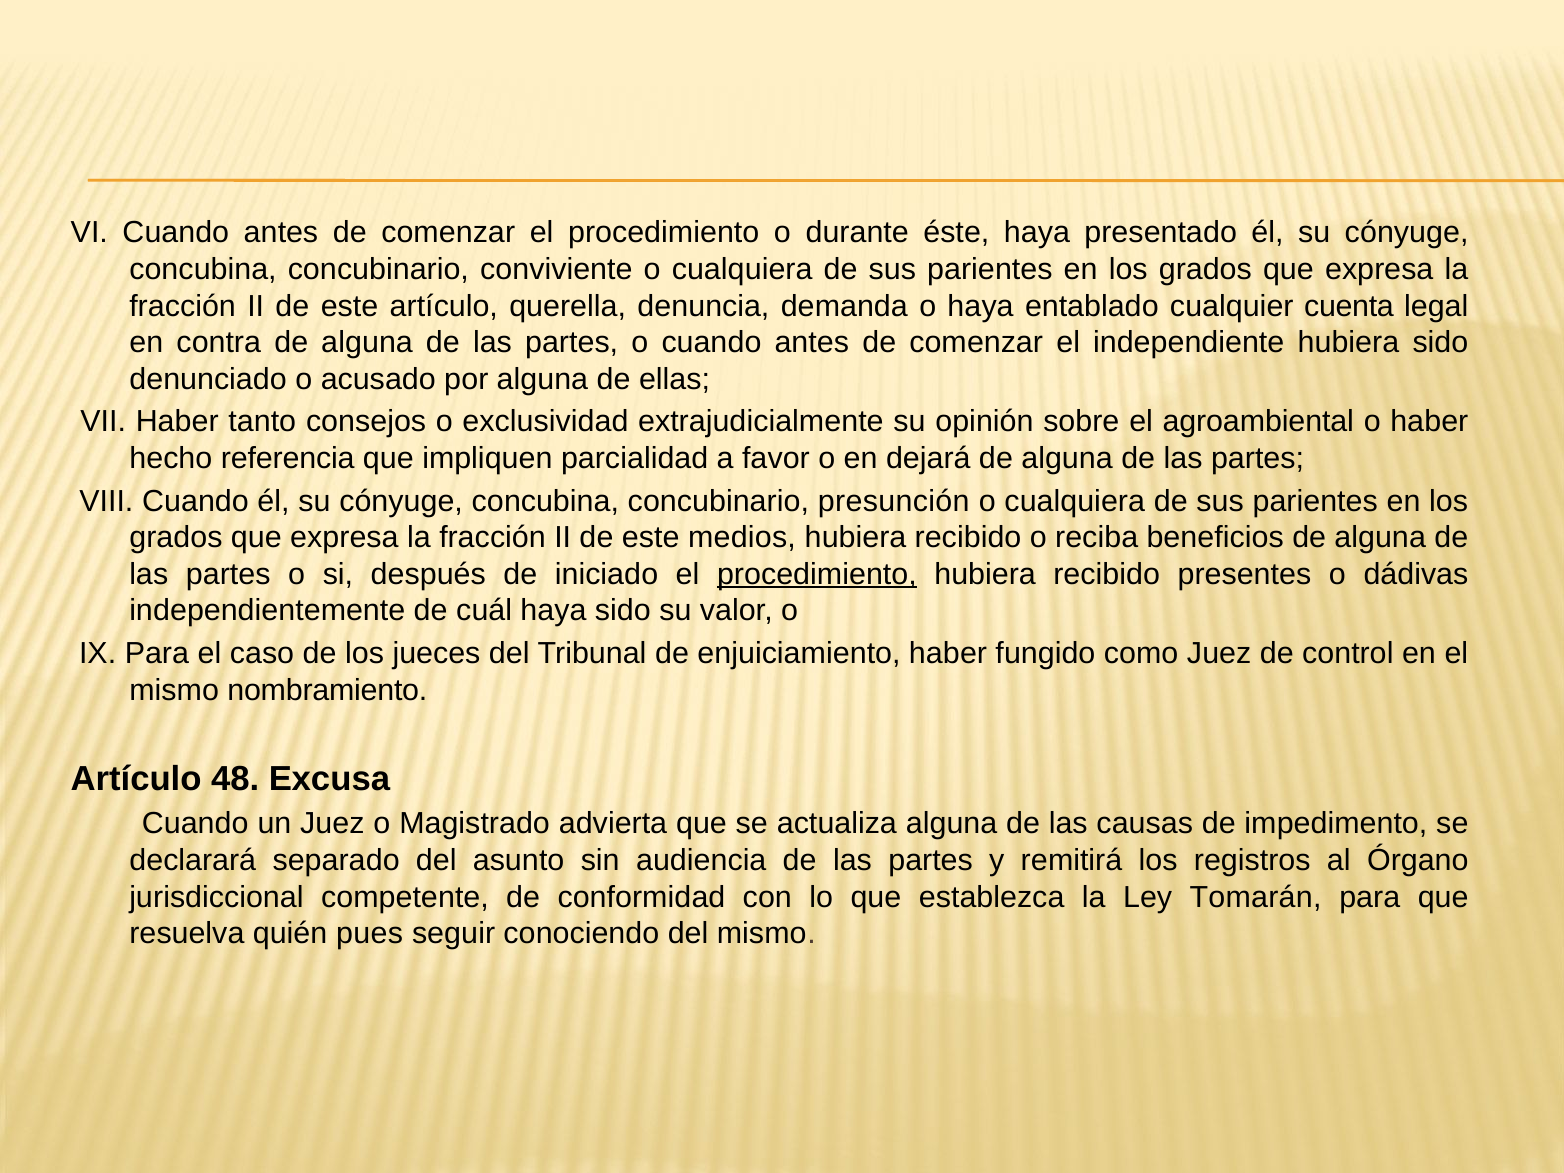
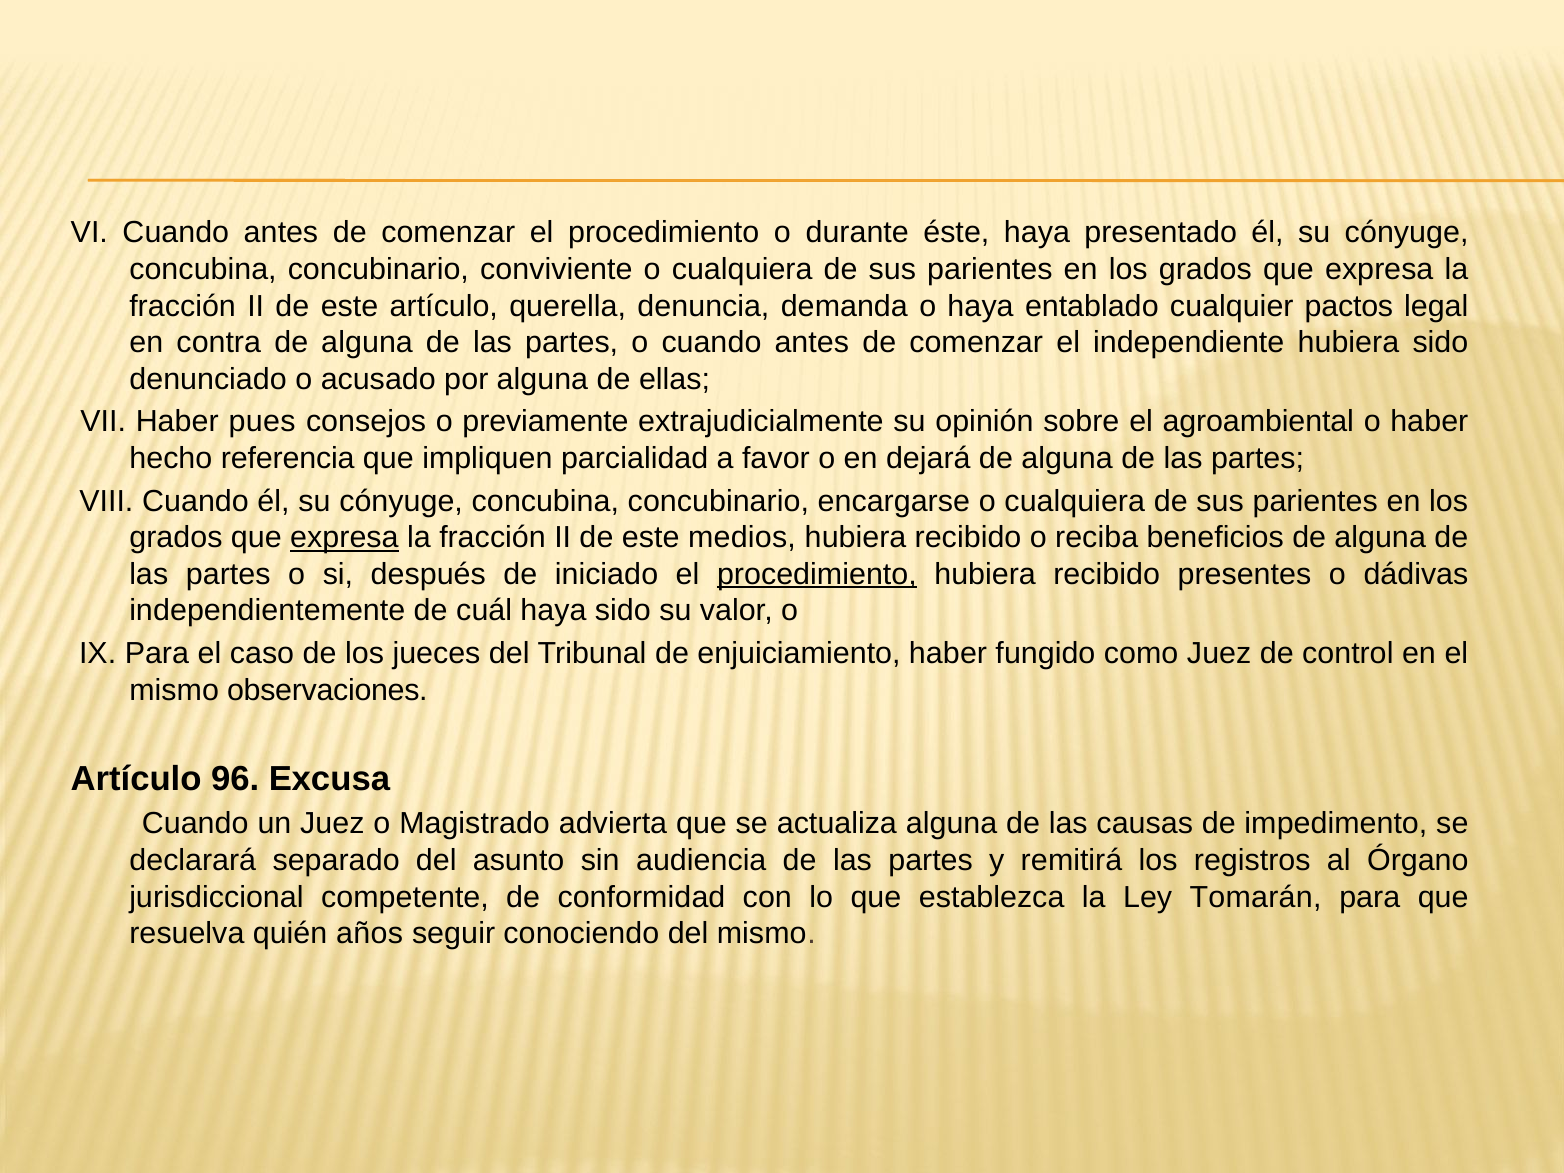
cuenta: cuenta -> pactos
tanto: tanto -> pues
exclusividad: exclusividad -> previamente
presunción: presunción -> encargarse
expresa at (344, 538) underline: none -> present
nombramiento: nombramiento -> observaciones
48: 48 -> 96
pues: pues -> años
